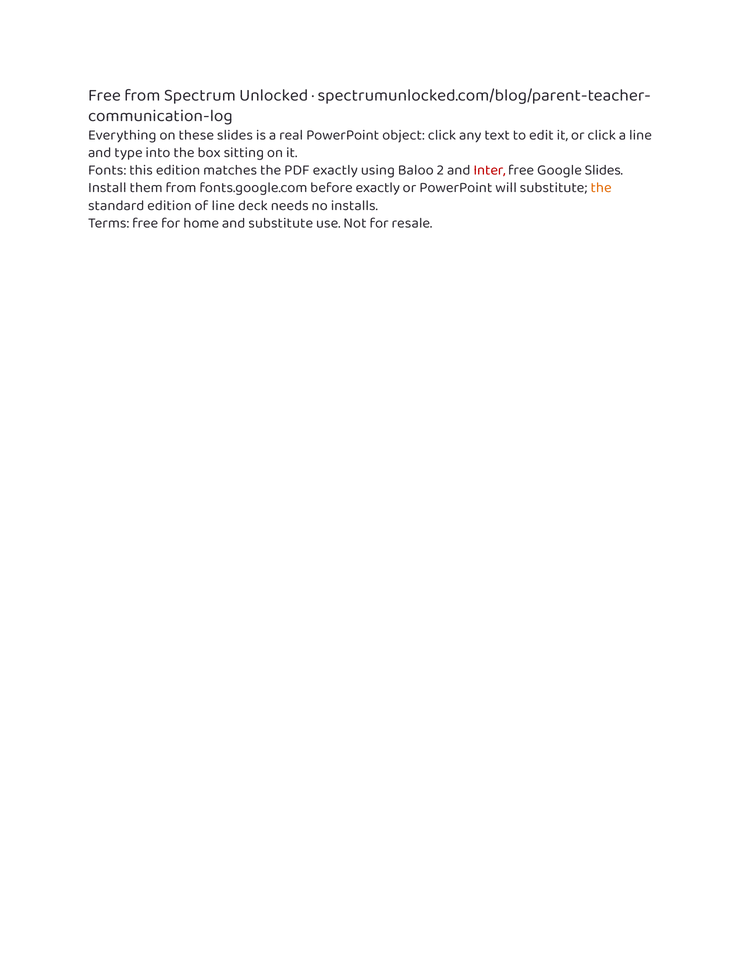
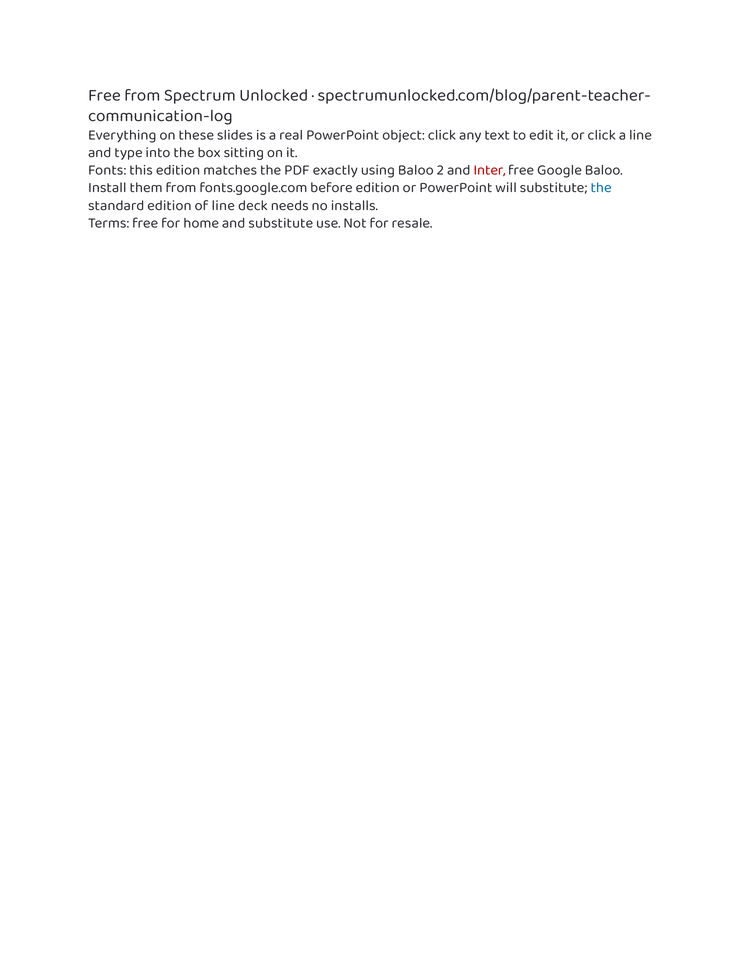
Google Slides: Slides -> Baloo
before exactly: exactly -> edition
the at (601, 188) colour: orange -> blue
